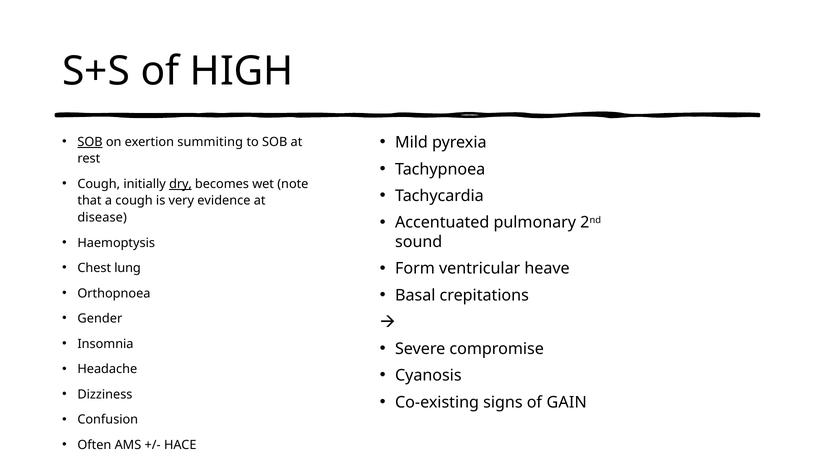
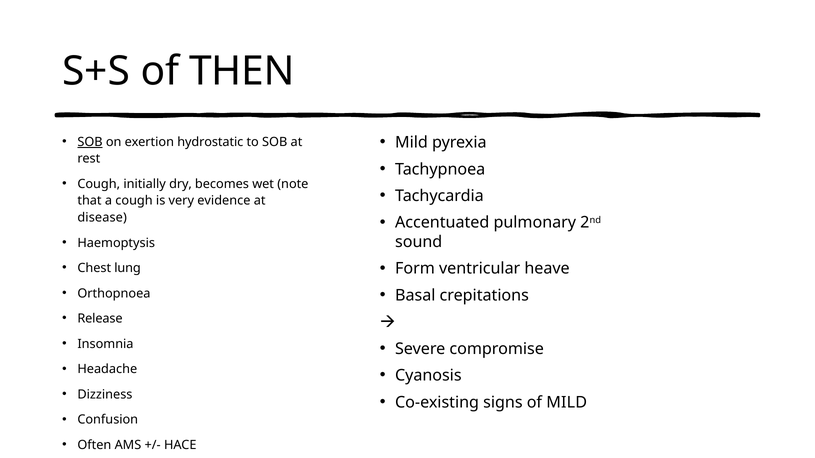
HIGH: HIGH -> THEN
summiting: summiting -> hydrostatic
dry underline: present -> none
Gender: Gender -> Release
of GAIN: GAIN -> MILD
